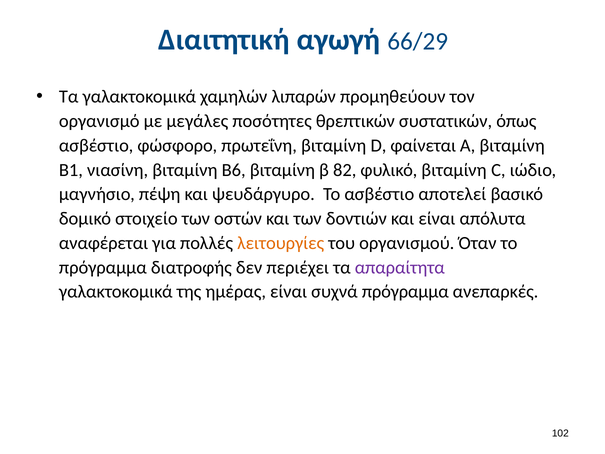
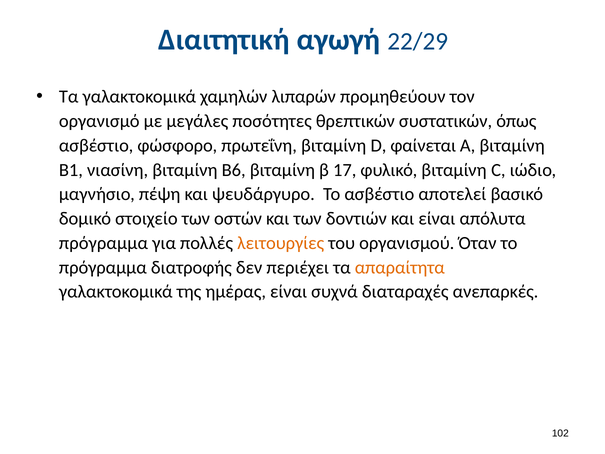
66/29: 66/29 -> 22/29
82: 82 -> 17
αναφέρεται at (104, 243): αναφέρεται -> πρόγραμμα
απαραίτητα colour: purple -> orange
συχνά πρόγραμμα: πρόγραμμα -> διαταραχές
